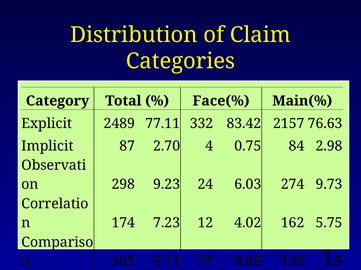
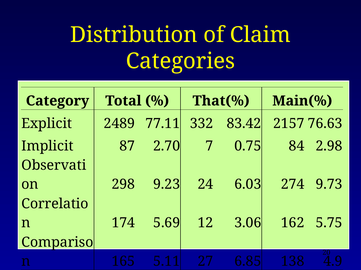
Face(%: Face(% -> That(%
4: 4 -> 7
7.23: 7.23 -> 5.69
4.02: 4.02 -> 3.06
